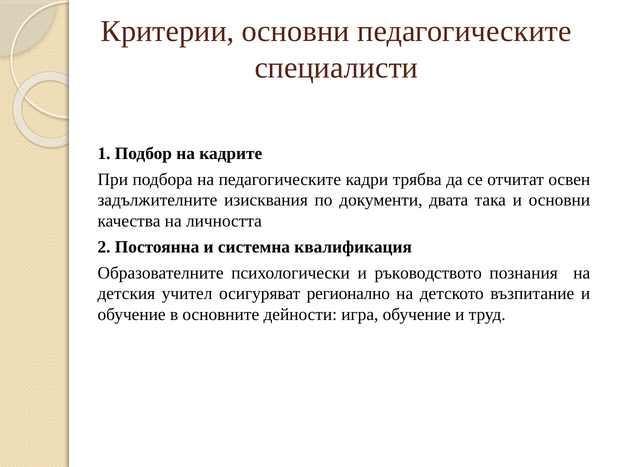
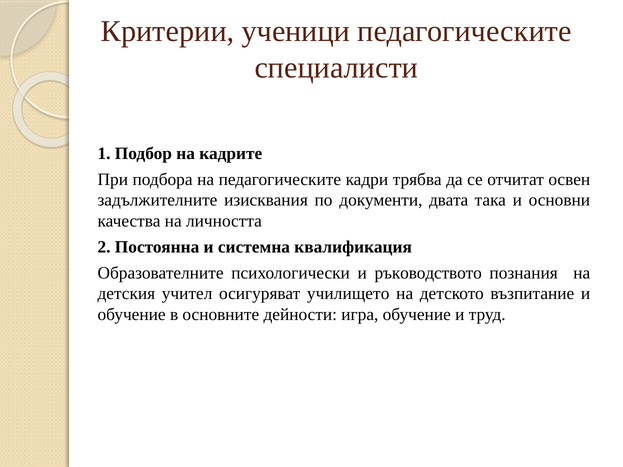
Критерии основни: основни -> ученици
регионално: регионално -> училището
